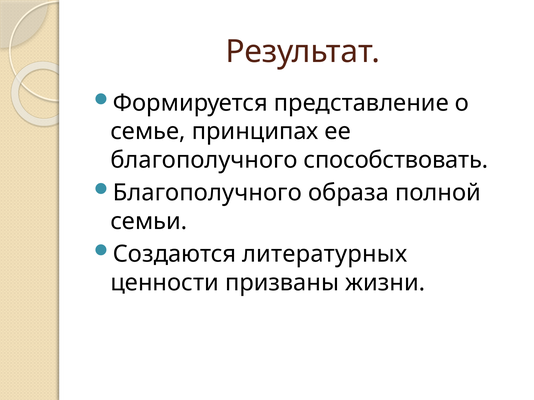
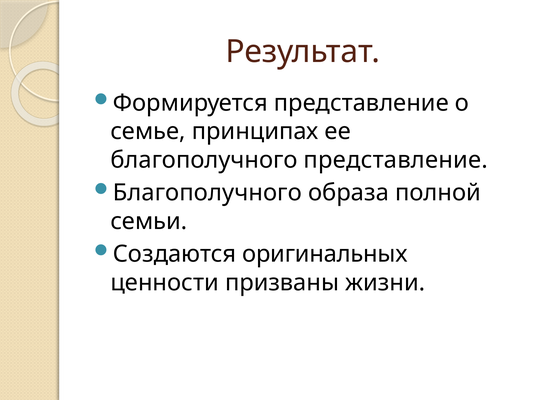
благополучного способствовать: способствовать -> представление
литературных: литературных -> оригинальных
